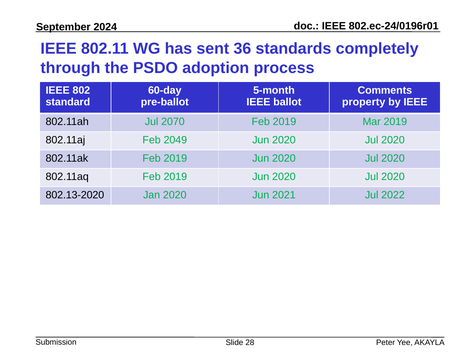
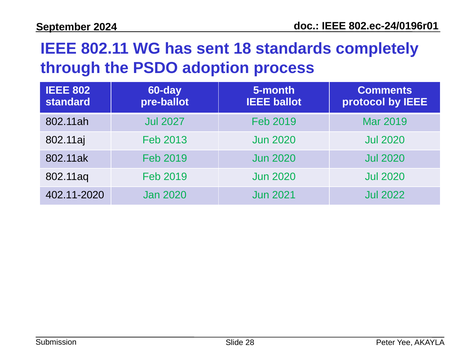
36: 36 -> 18
property: property -> protocol
2070: 2070 -> 2027
2049: 2049 -> 2013
802.13-2020: 802.13-2020 -> 402.11-2020
